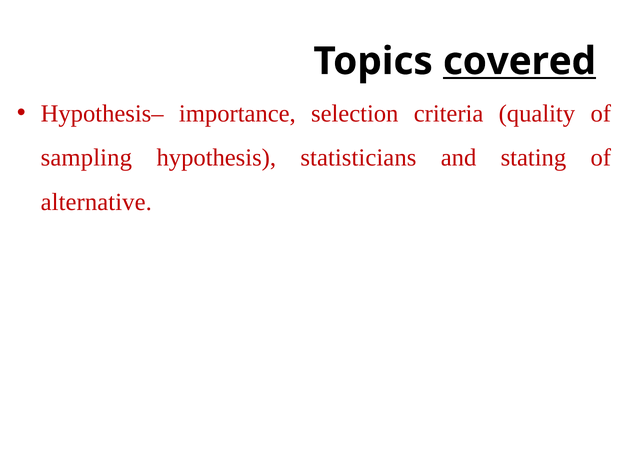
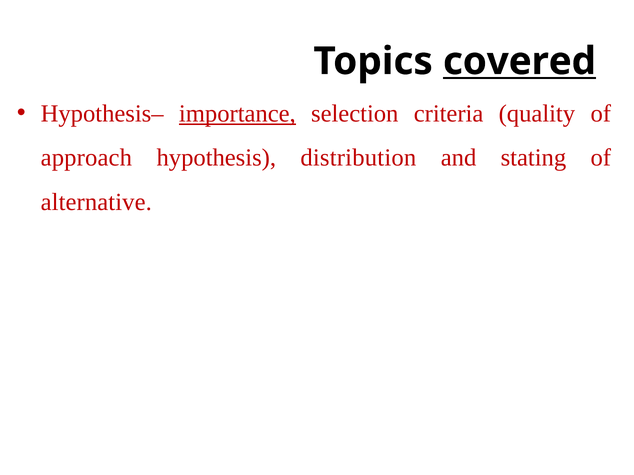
importance underline: none -> present
sampling: sampling -> approach
statisticians: statisticians -> distribution
